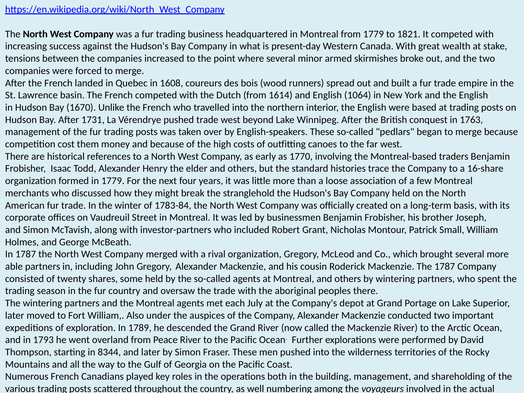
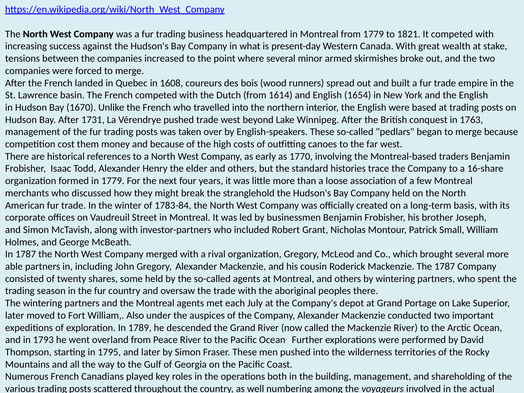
1064: 1064 -> 1654
8344: 8344 -> 1795
